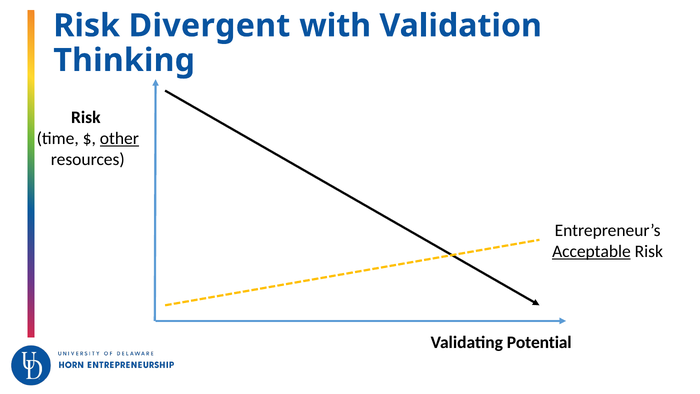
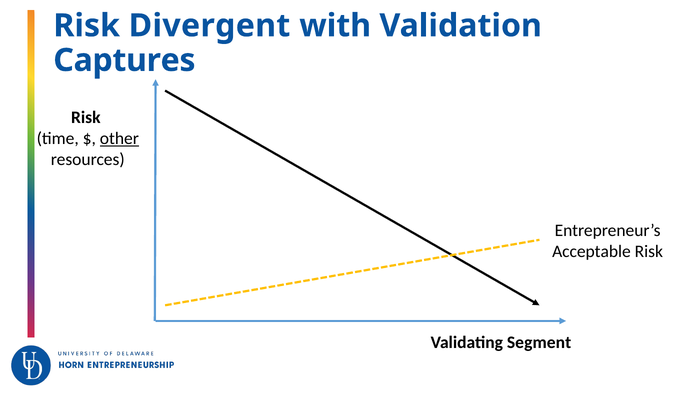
Thinking: Thinking -> Captures
Acceptable underline: present -> none
Potential: Potential -> Segment
